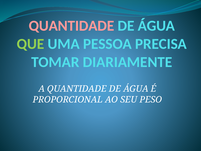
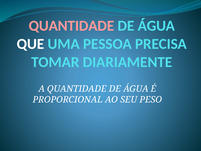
QUE colour: light green -> white
